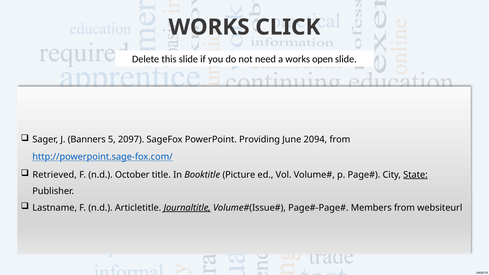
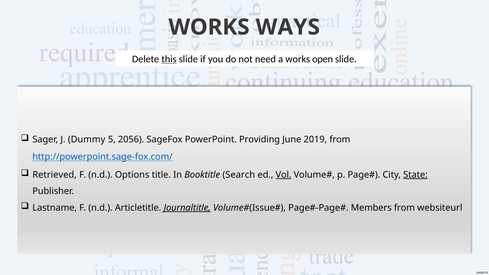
CLICK: CLICK -> WAYS
this underline: none -> present
Banners: Banners -> Dummy
2097: 2097 -> 2056
2094: 2094 -> 2019
October: October -> Options
Picture: Picture -> Search
Vol underline: none -> present
